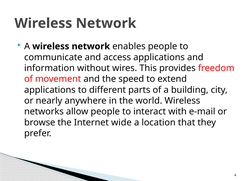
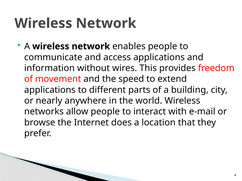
wide: wide -> does
